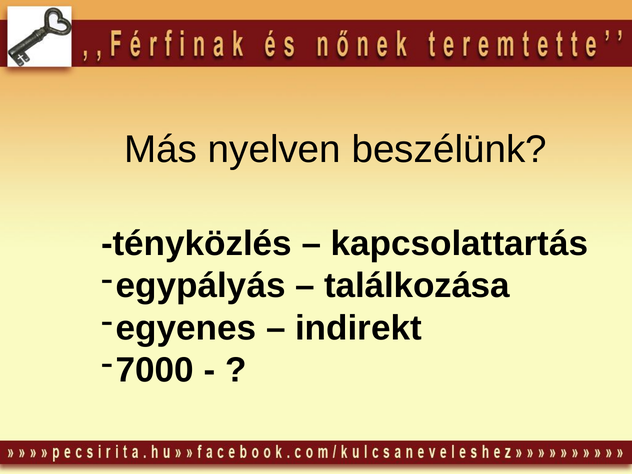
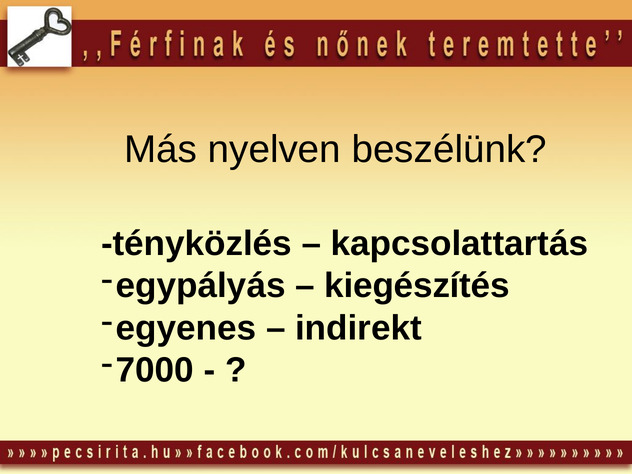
találkozása: találkozása -> kiegészítés
